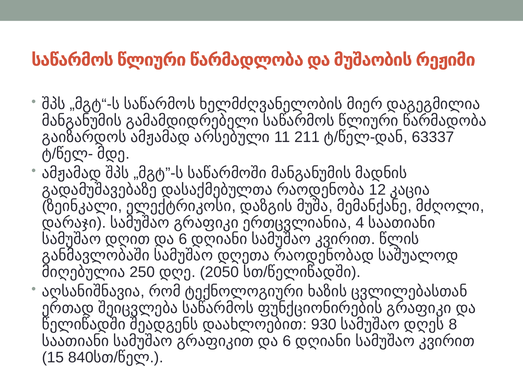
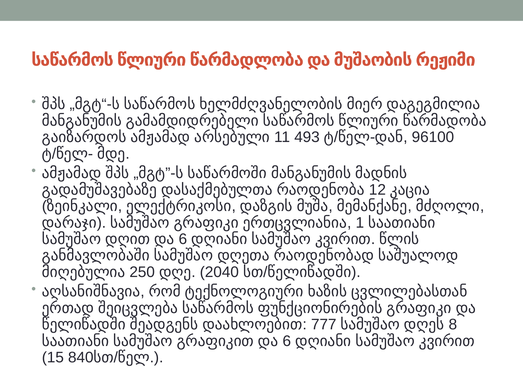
211: 211 -> 493
63337: 63337 -> 96100
4: 4 -> 1
2050: 2050 -> 2040
930: 930 -> 777
